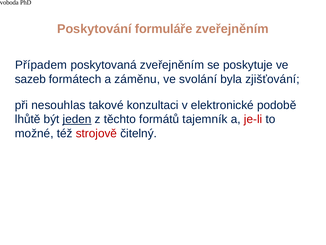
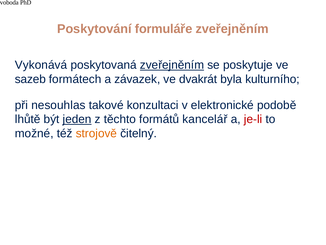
Případem: Případem -> Vykonává
zveřejněním at (172, 65) underline: none -> present
záměnu: záměnu -> závazek
svolání: svolání -> dvakrát
zjišťování: zjišťování -> kulturního
tajemník: tajemník -> kancelář
strojově colour: red -> orange
